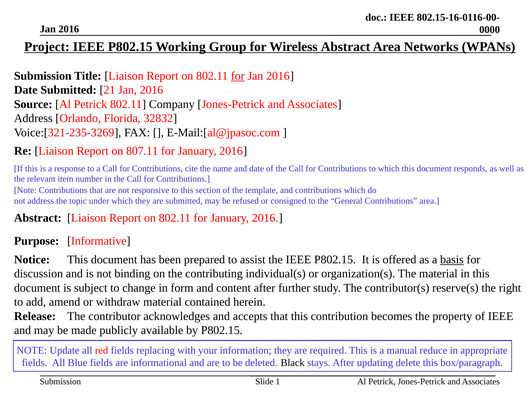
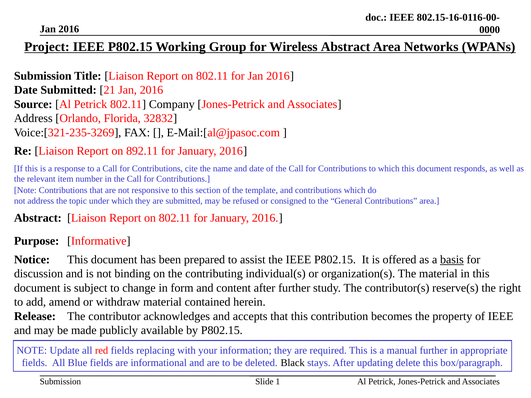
for at (238, 76) underline: present -> none
807.11: 807.11 -> 892.11
manual reduce: reduce -> further
